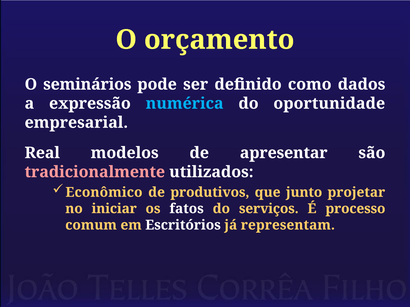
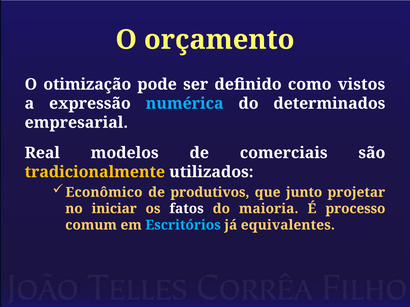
seminários: seminários -> otimização
dados: dados -> vistos
oportunidade: oportunidade -> determinados
apresentar: apresentar -> comerciais
tradicionalmente colour: pink -> yellow
serviços: serviços -> maioria
Escritórios colour: white -> light blue
representam: representam -> equivalentes
